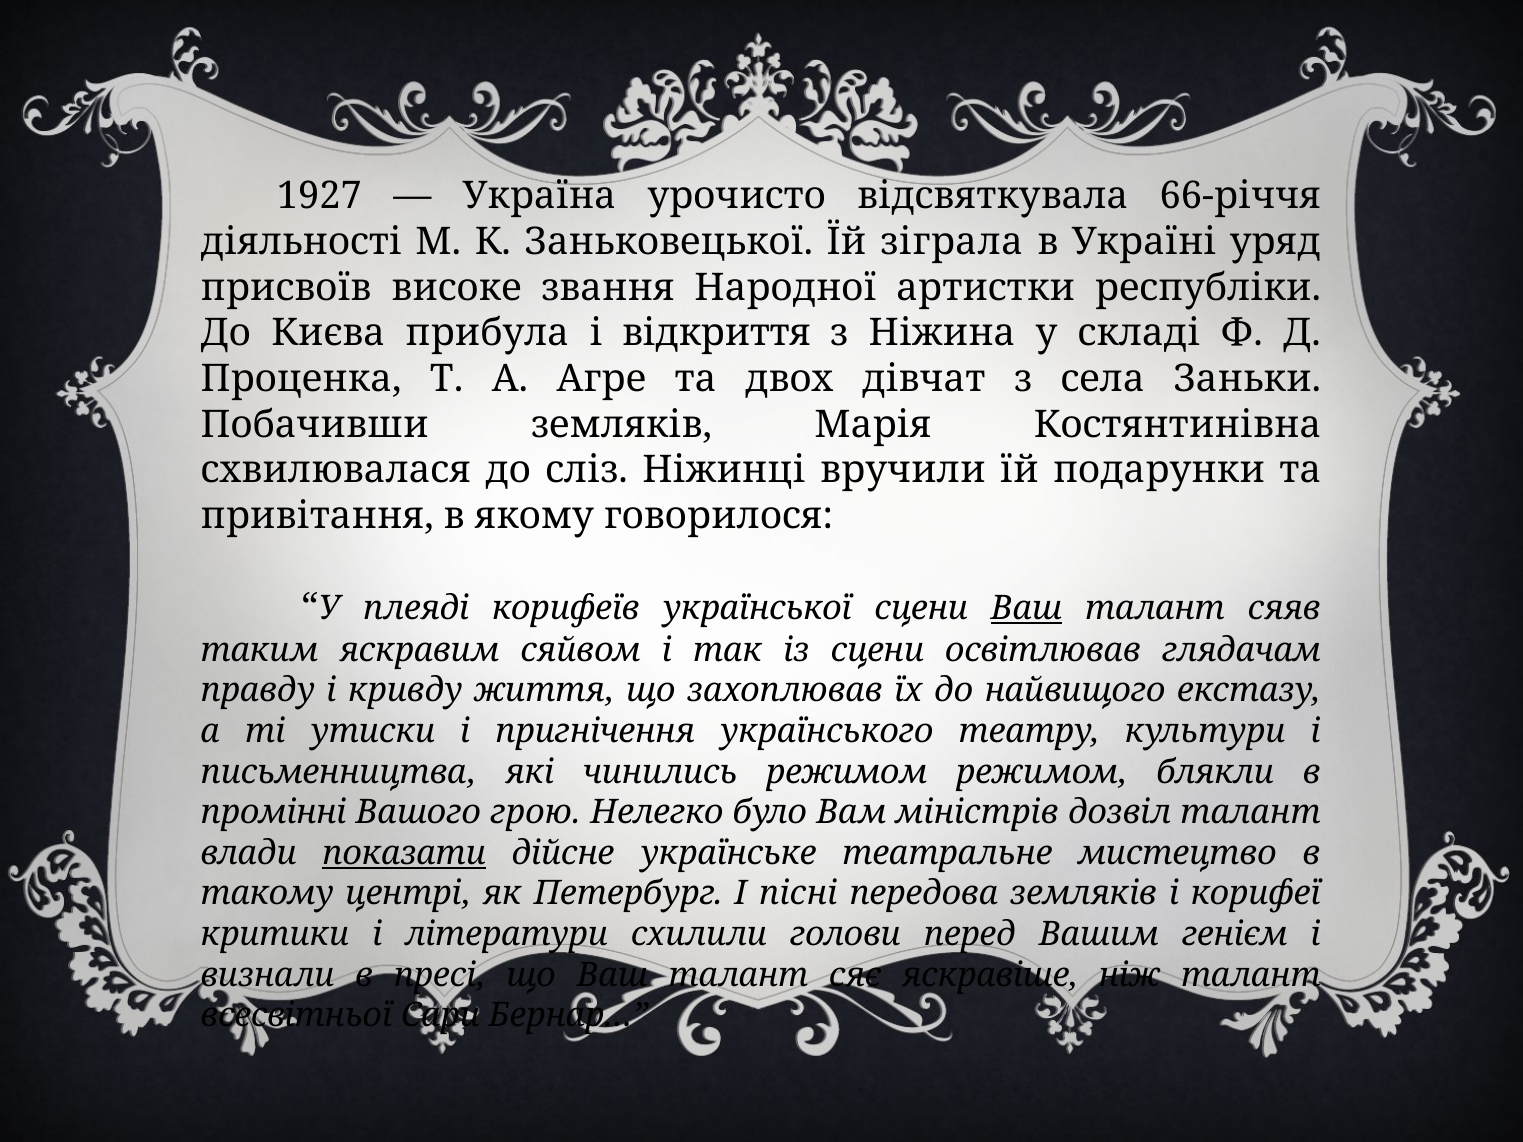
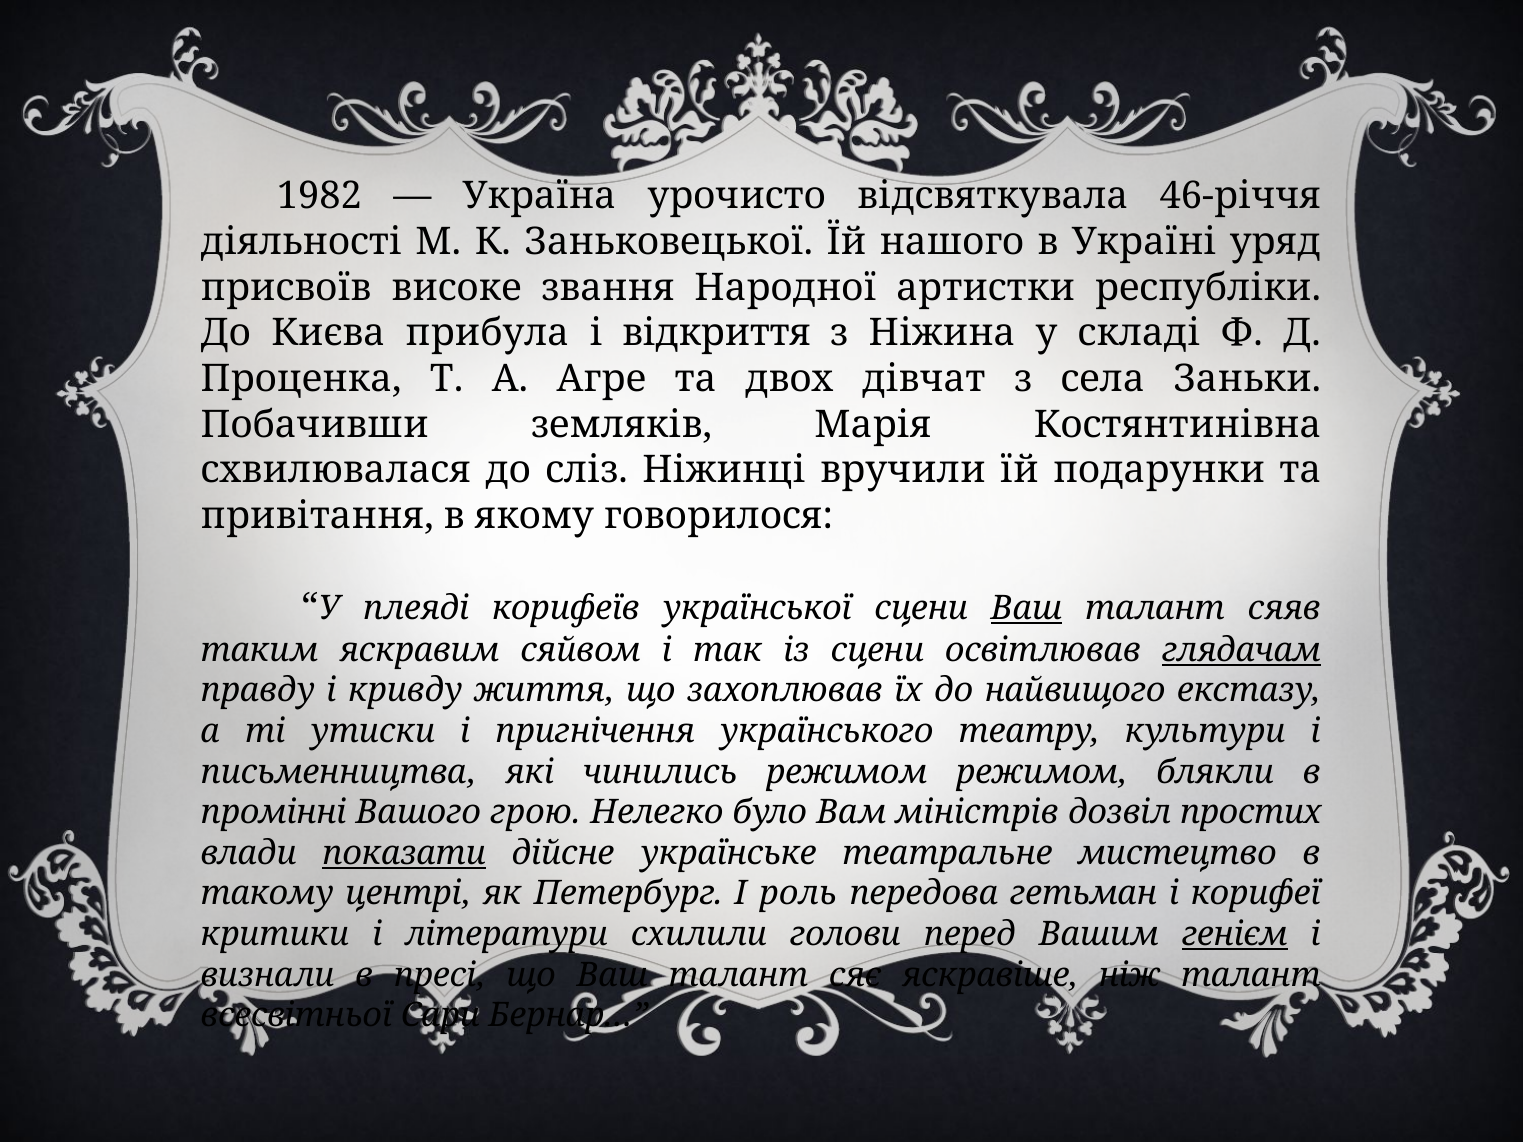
1927: 1927 -> 1982
66-річчя: 66-річчя -> 46-річчя
зіграла: зіграла -> нашого
глядачам underline: none -> present
дозвіл талант: талант -> простих
пісні: пісні -> роль
передова земляків: земляків -> гетьман
генієм underline: none -> present
